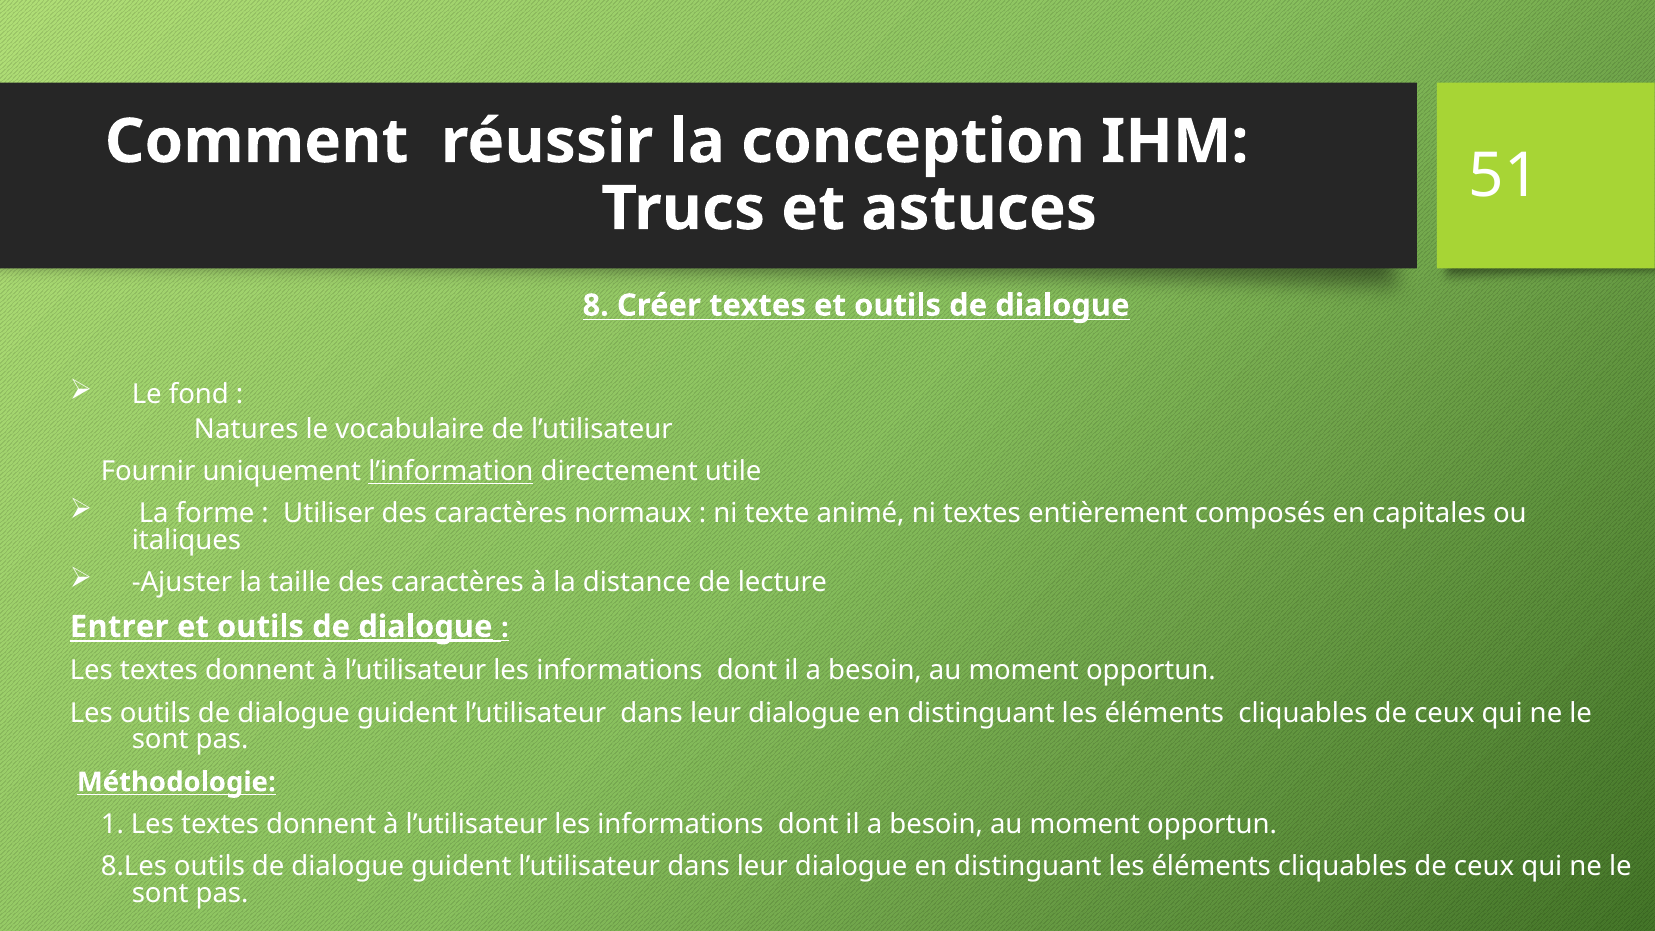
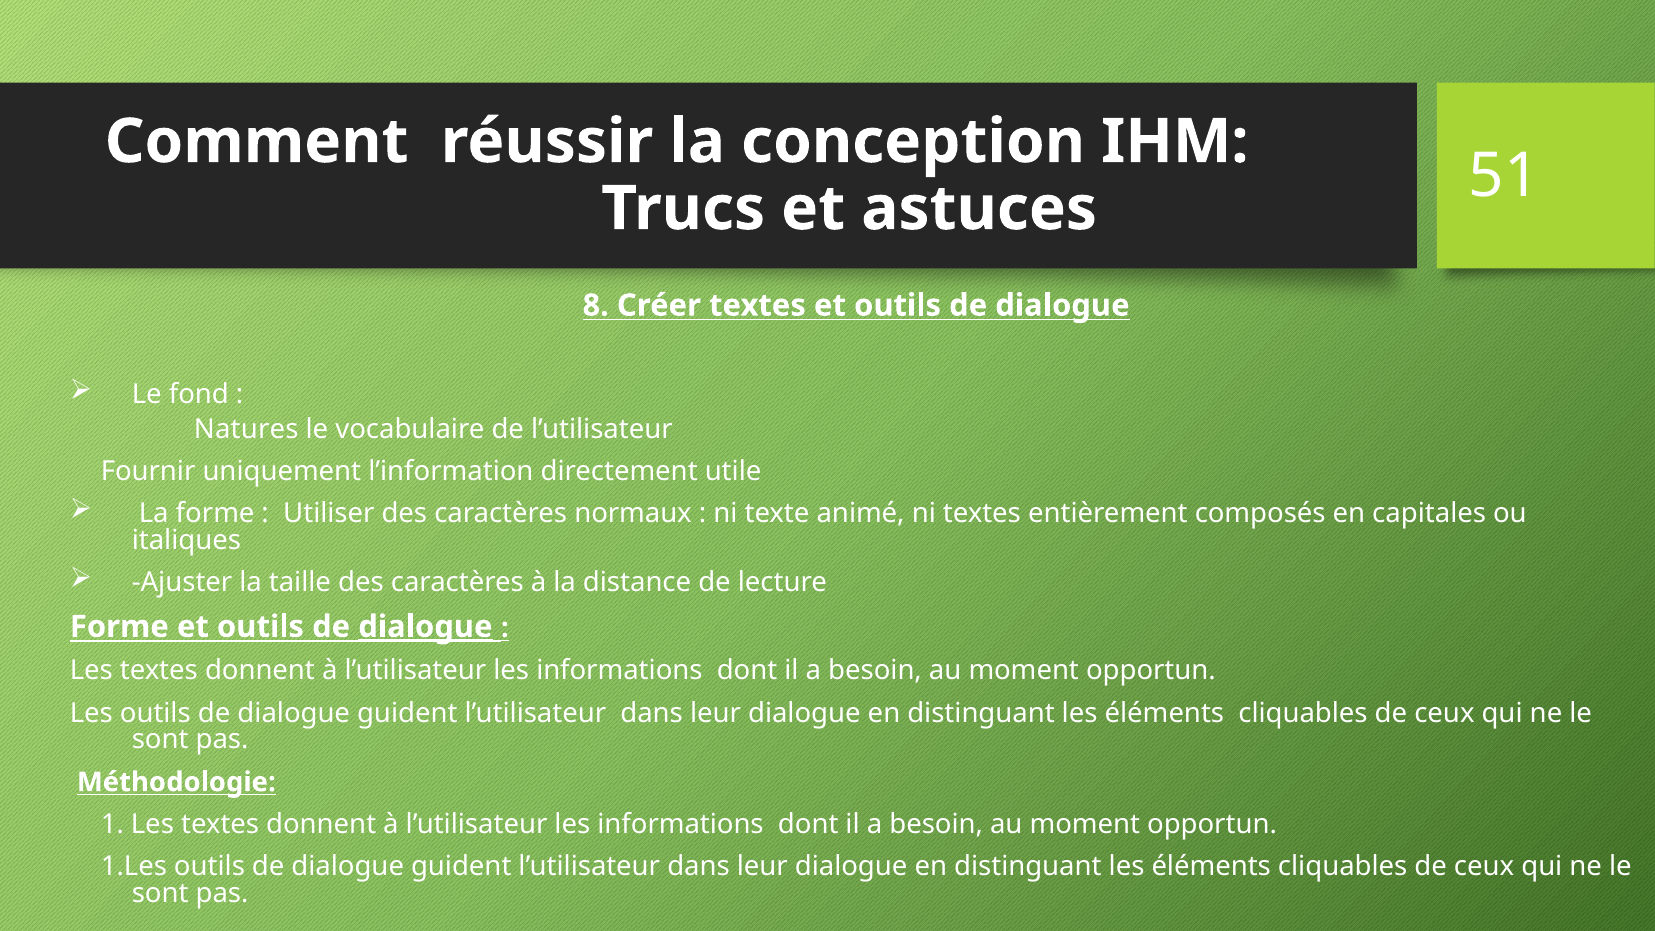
l’information underline: present -> none
Entrer at (119, 627): Entrer -> Forme
8.Les: 8.Les -> 1.Les
